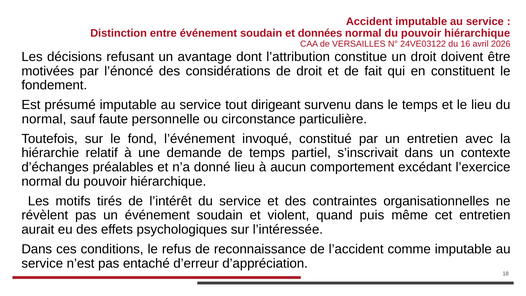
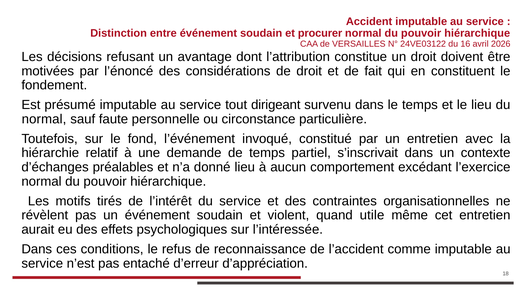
données: données -> procurer
puis: puis -> utile
